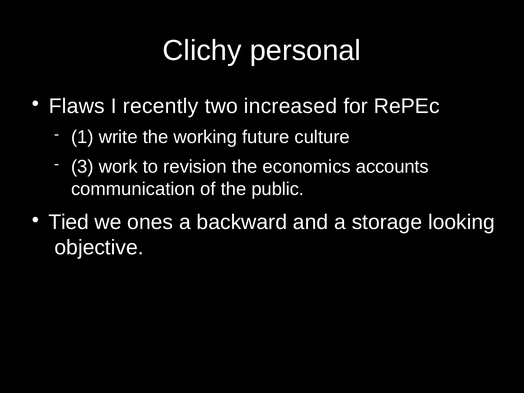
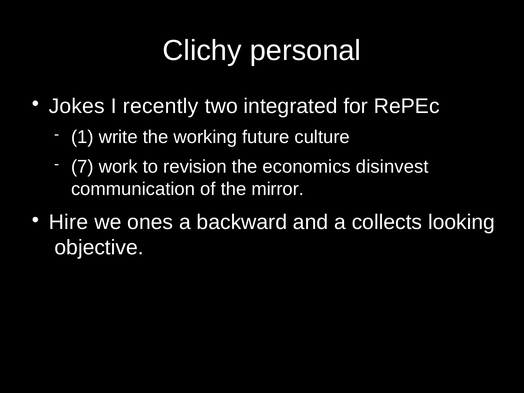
Flaws: Flaws -> Jokes
increased: increased -> integrated
3: 3 -> 7
accounts: accounts -> disinvest
public: public -> mirror
Tied: Tied -> Hire
storage: storage -> collects
